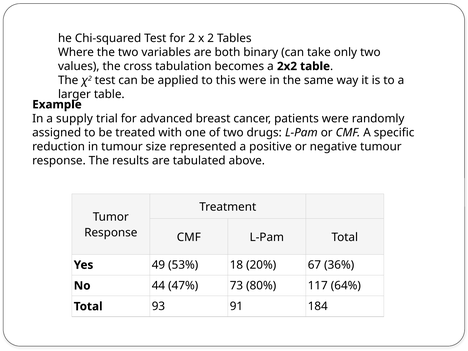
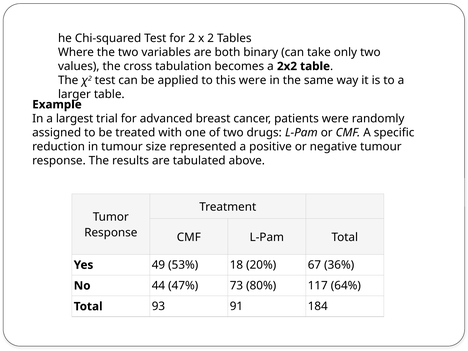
supply: supply -> largest
